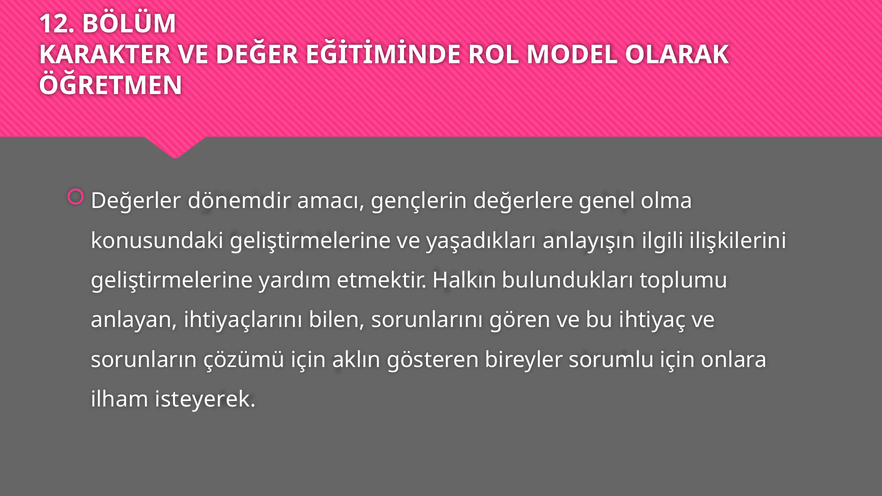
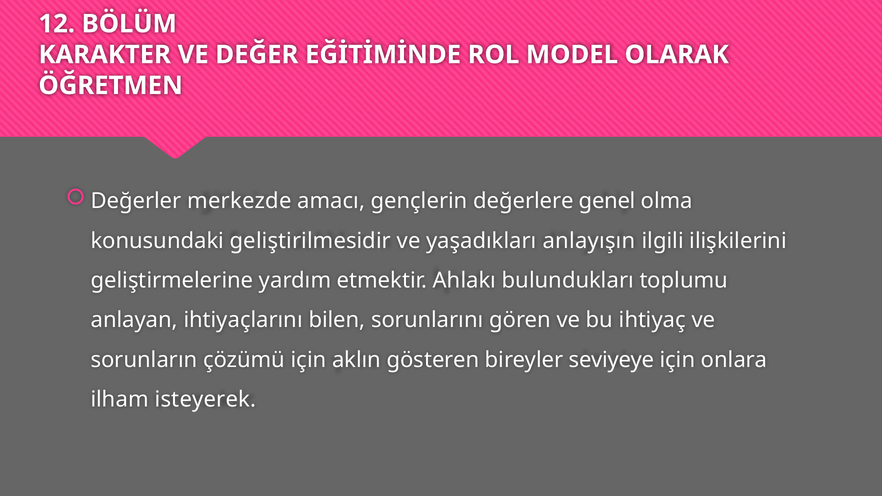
dönemdir: dönemdir -> merkezde
konusundaki geliştirmelerine: geliştirmelerine -> geliştirilmesidir
Halkın: Halkın -> Ahlakı
sorumlu: sorumlu -> seviyeye
